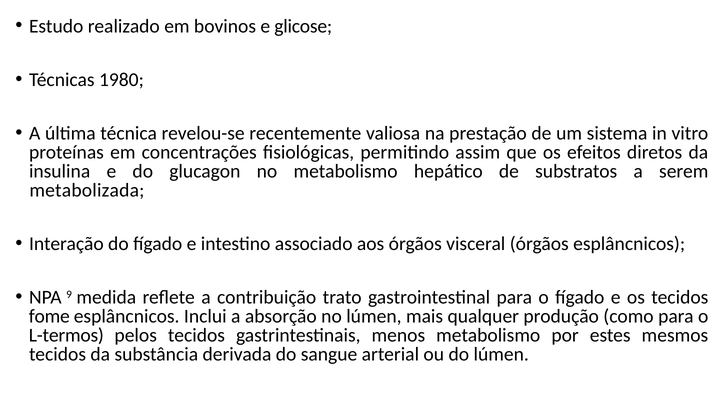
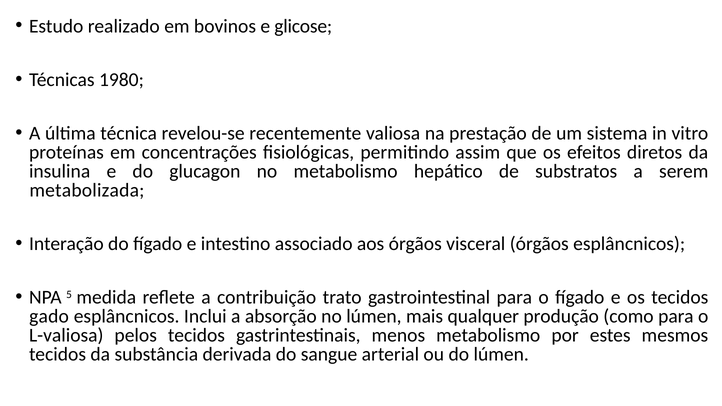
9: 9 -> 5
fome: fome -> gado
L-termos: L-termos -> L-valiosa
